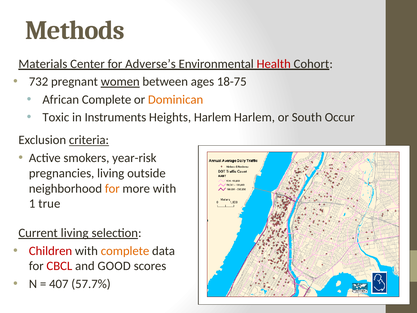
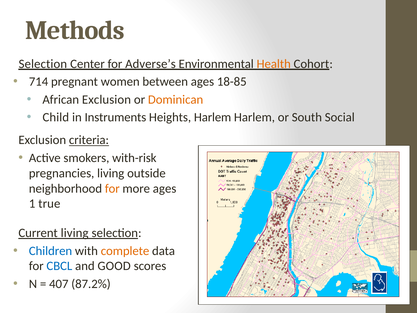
Materials at (43, 64): Materials -> Selection
Health colour: red -> orange
732: 732 -> 714
women underline: present -> none
18-75: 18-75 -> 18-85
African Complete: Complete -> Exclusion
Toxic: Toxic -> Child
Occur: Occur -> Social
year-risk: year-risk -> with-risk
more with: with -> ages
Children colour: red -> blue
CBCL colour: red -> blue
57.7%: 57.7% -> 87.2%
